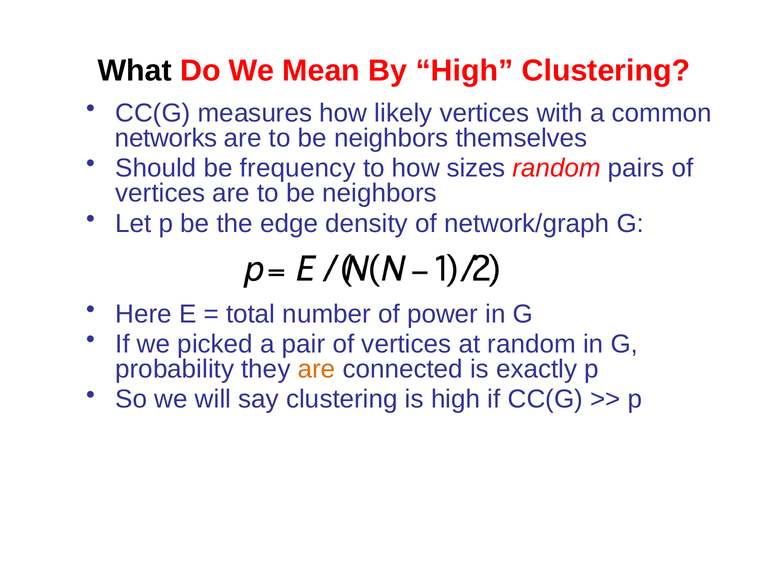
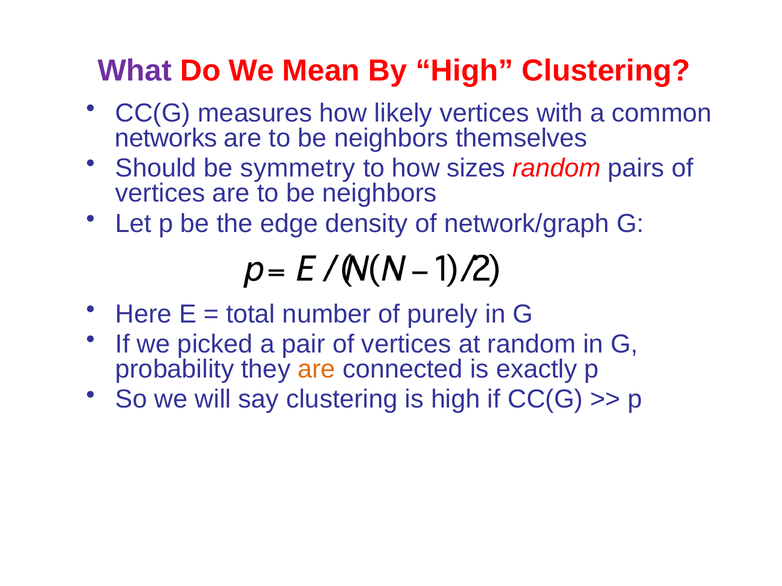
What colour: black -> purple
frequency: frequency -> symmetry
power: power -> purely
